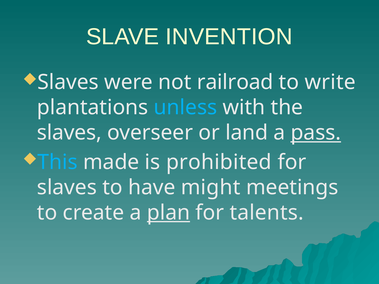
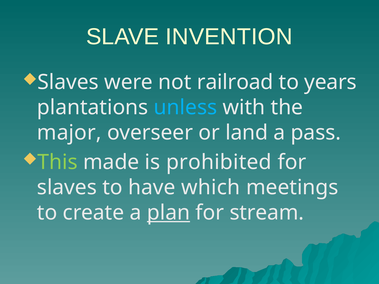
write: write -> years
slaves at (69, 133): slaves -> major
pass underline: present -> none
This colour: light blue -> light green
might: might -> which
talents: talents -> stream
